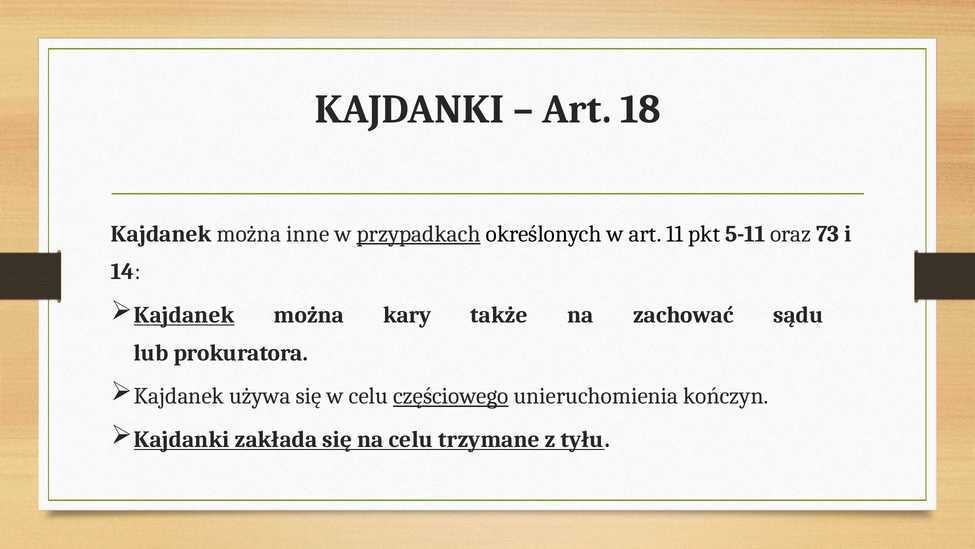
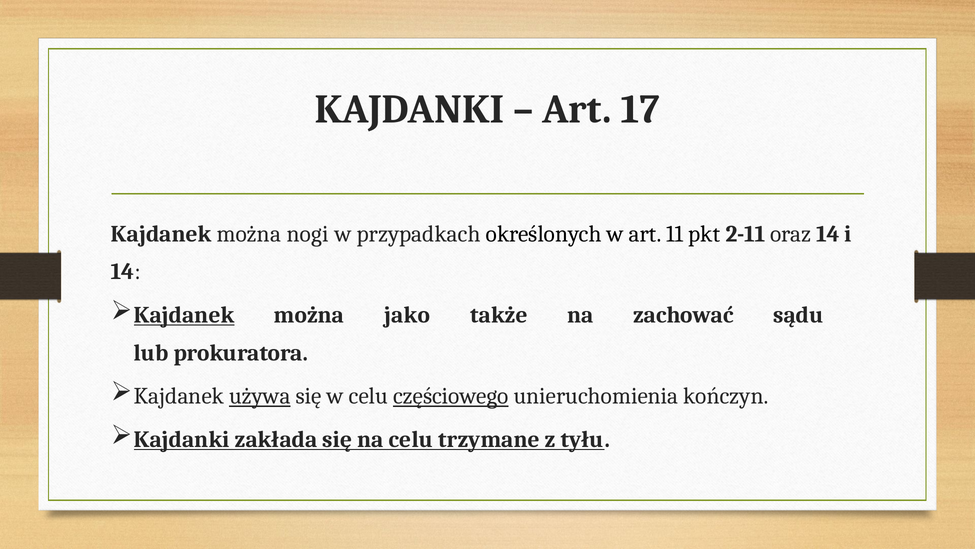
18: 18 -> 17
inne: inne -> nogi
przypadkach underline: present -> none
5-11: 5-11 -> 2-11
oraz 73: 73 -> 14
kary: kary -> jako
używa underline: none -> present
